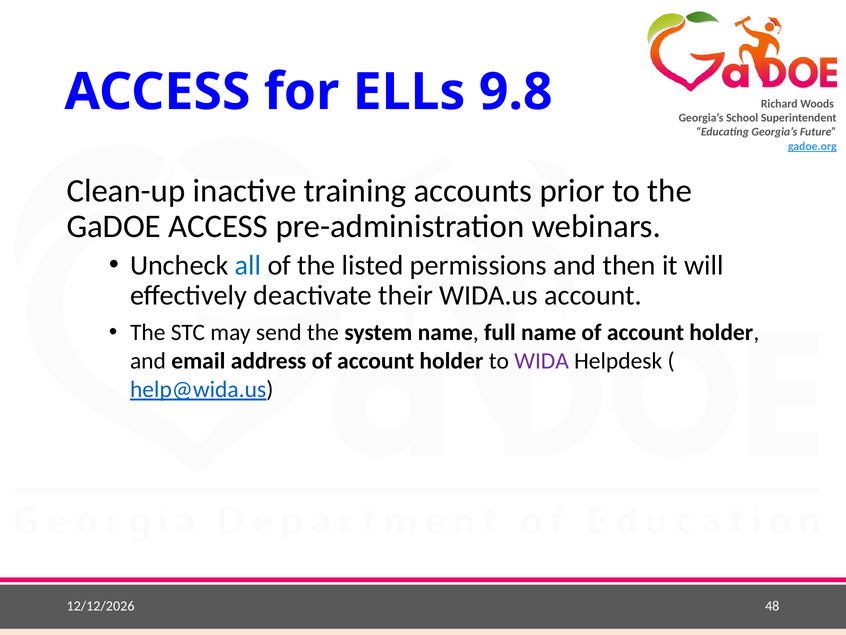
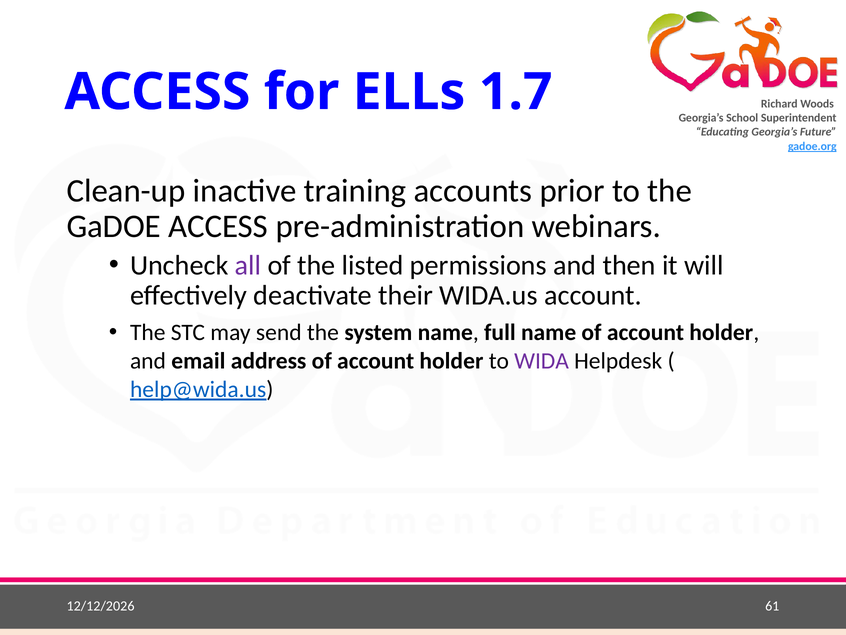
9.8: 9.8 -> 1.7
all colour: blue -> purple
48: 48 -> 61
